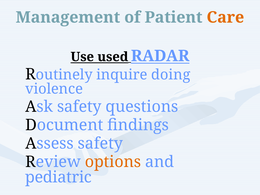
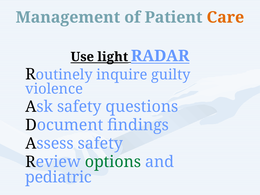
used: used -> light
doing: doing -> guilty
options colour: orange -> green
